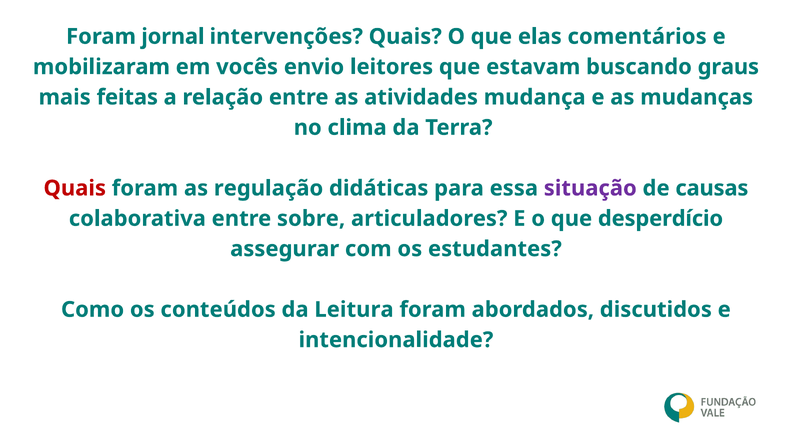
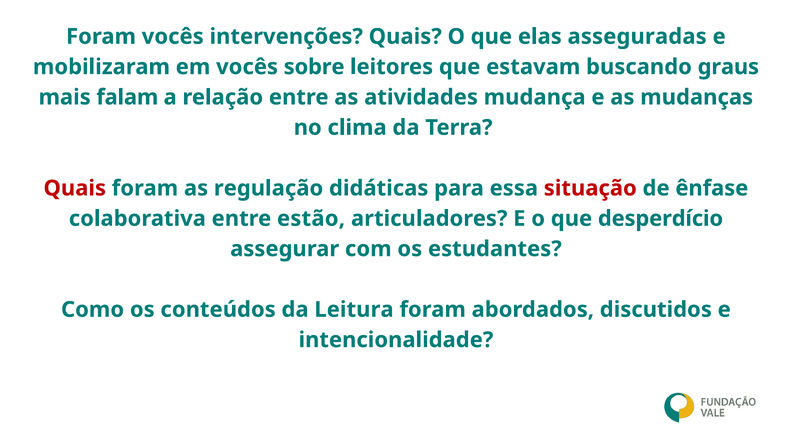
Foram jornal: jornal -> vocês
comentários: comentários -> asseguradas
envio: envio -> sobre
feitas: feitas -> falam
situação colour: purple -> red
causas: causas -> ênfase
sobre: sobre -> estão
